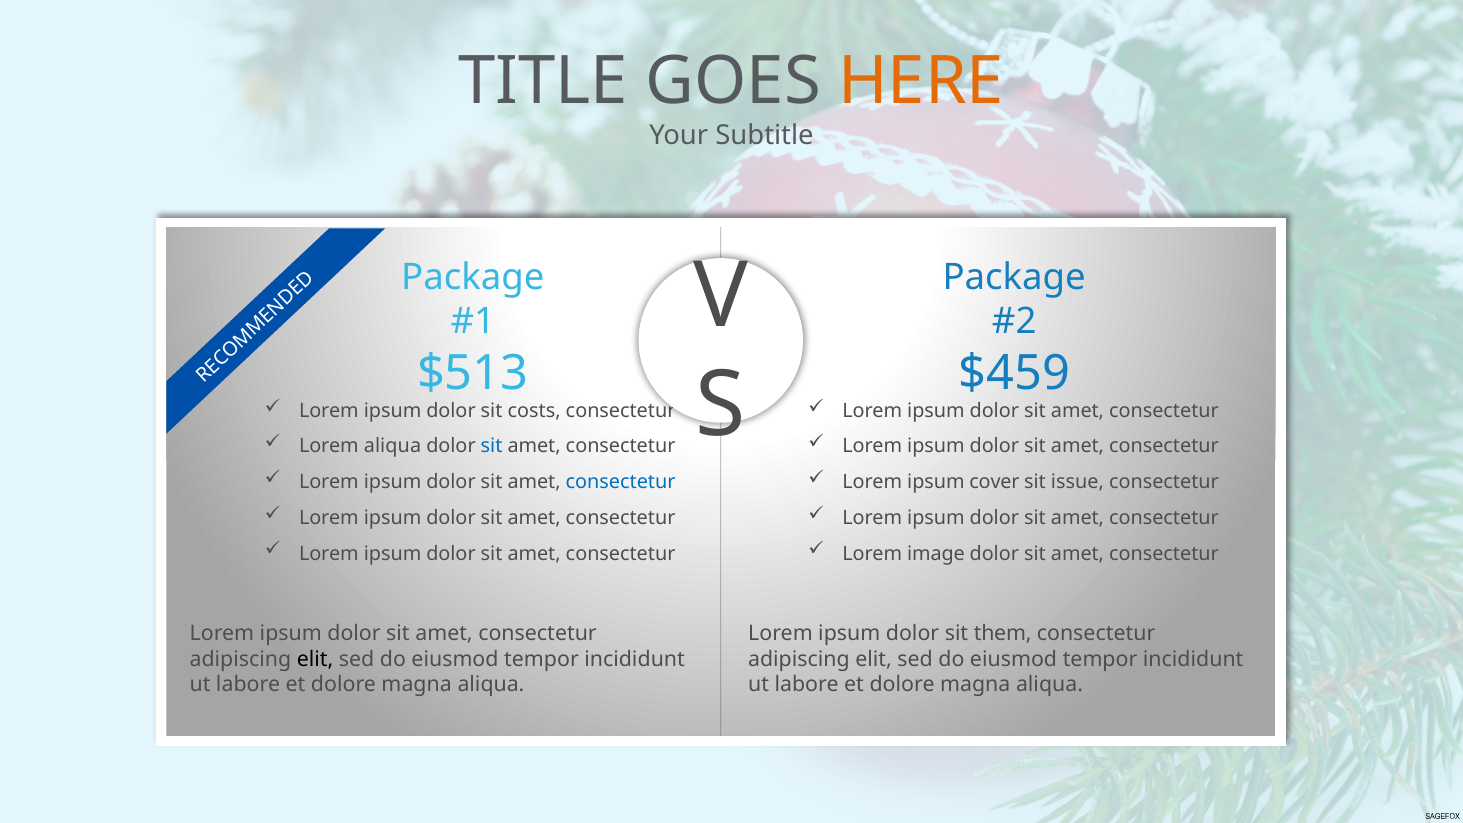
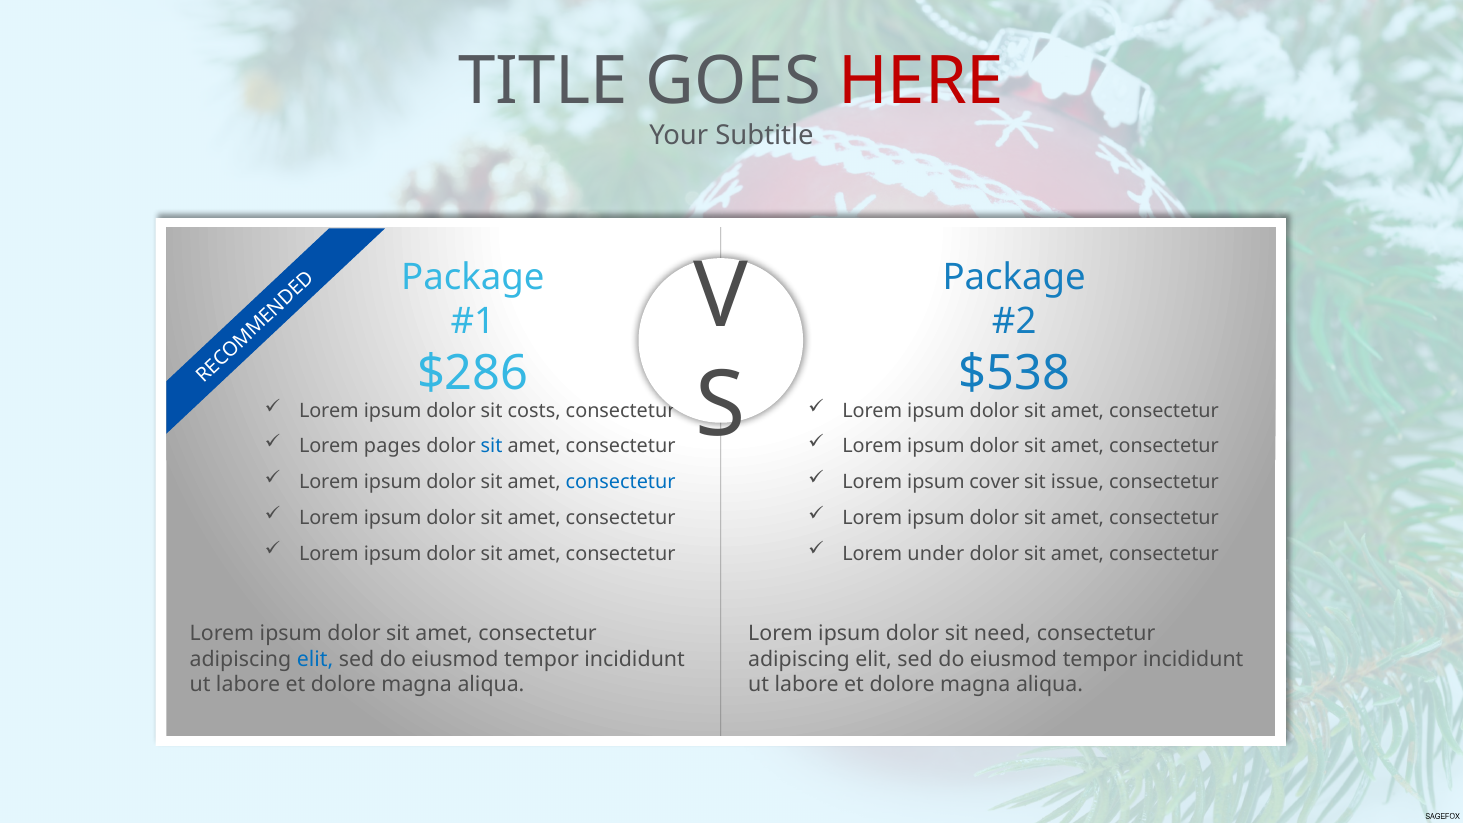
HERE colour: orange -> red
$513: $513 -> $286
$459: $459 -> $538
Lorem aliqua: aliqua -> pages
image: image -> under
them: them -> need
elit at (315, 659) colour: black -> blue
